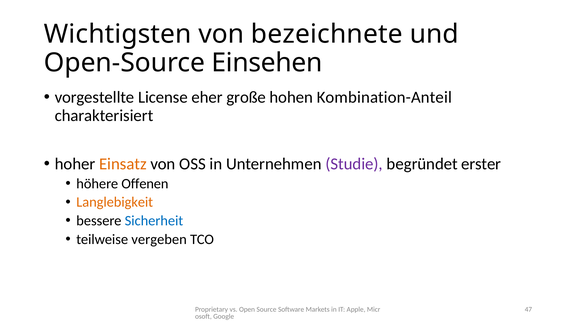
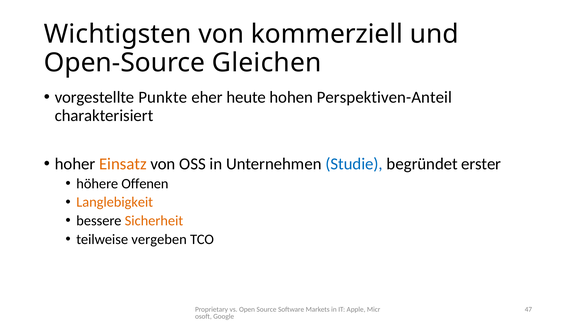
bezeichnete: bezeichnete -> kommerziell
Einsehen: Einsehen -> Gleichen
License: License -> Punkte
große: große -> heute
Kombination-Anteil: Kombination-Anteil -> Perspektiven-Anteil
Studie colour: purple -> blue
Sicherheit colour: blue -> orange
